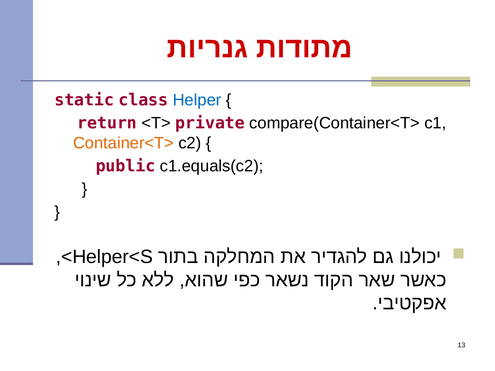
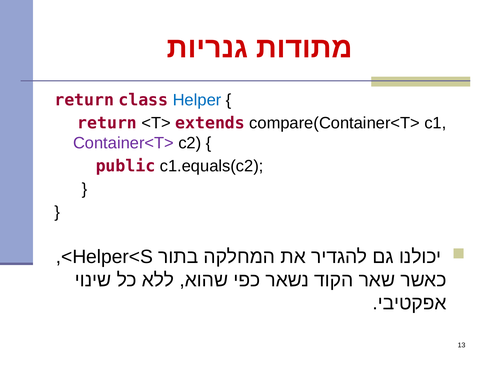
static at (84, 100): static -> return
private: private -> extends
Container<T> colour: orange -> purple
